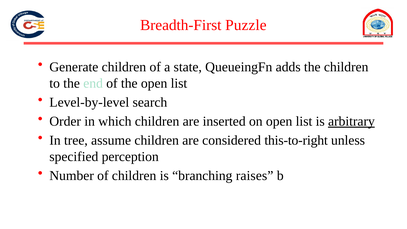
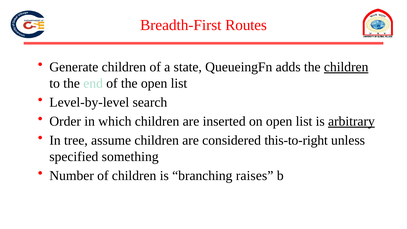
Puzzle: Puzzle -> Routes
children at (346, 67) underline: none -> present
perception: perception -> something
